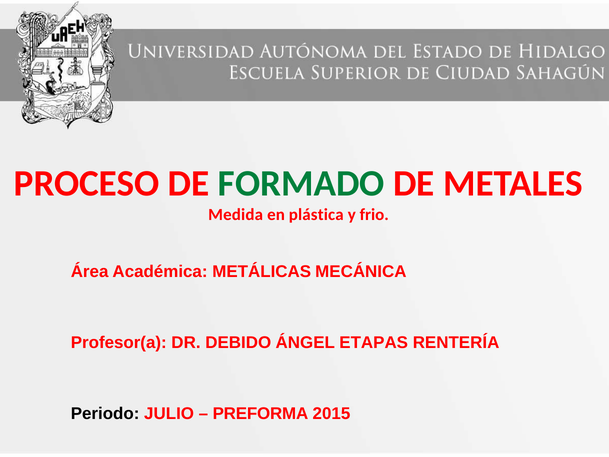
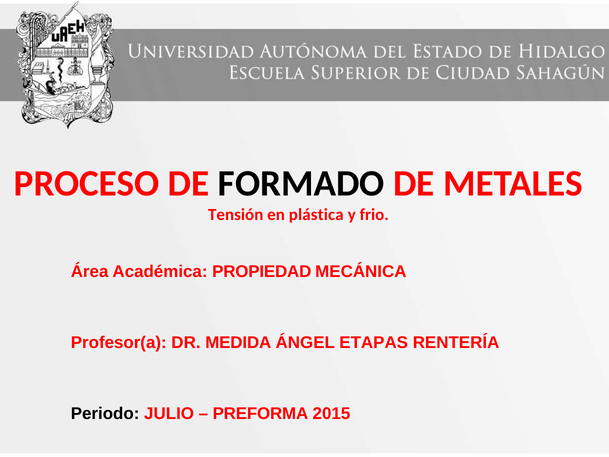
FORMADO colour: green -> black
Medida: Medida -> Tensión
METÁLICAS: METÁLICAS -> PROPIEDAD
DEBIDO: DEBIDO -> MEDIDA
